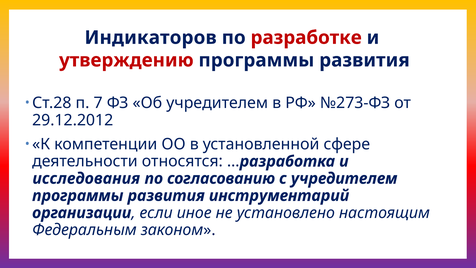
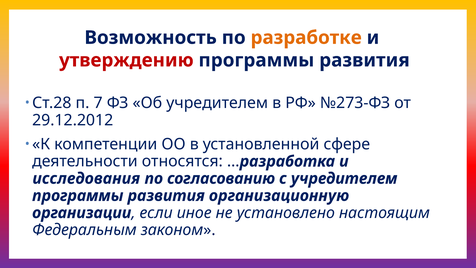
Индикаторов: Индикаторов -> Возможность
разработке colour: red -> orange
инструментарий: инструментарий -> организационную
